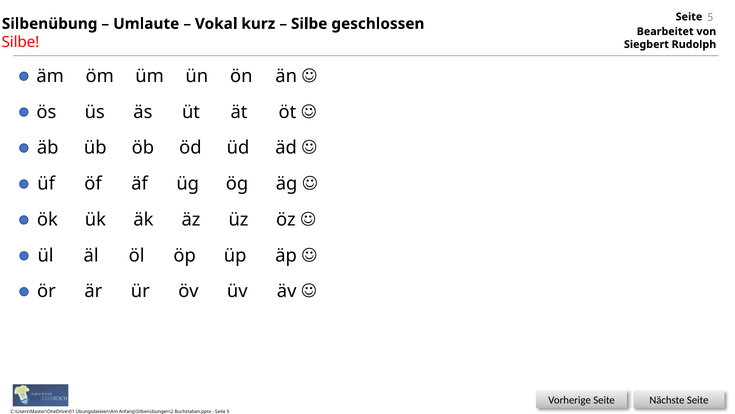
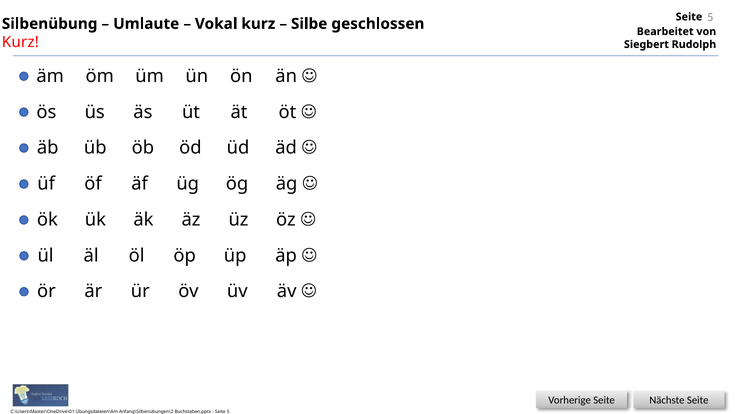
Silbe at (20, 42): Silbe -> Kurz
